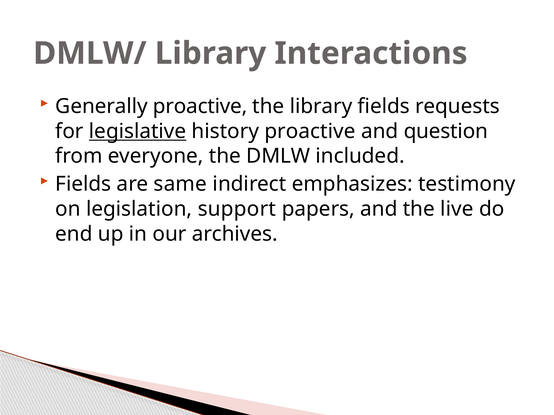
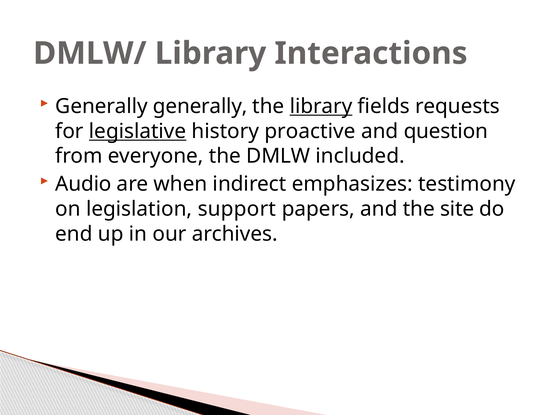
Generally proactive: proactive -> generally
library at (321, 106) underline: none -> present
Fields at (83, 184): Fields -> Audio
same: same -> when
live: live -> site
